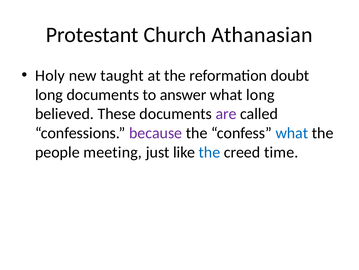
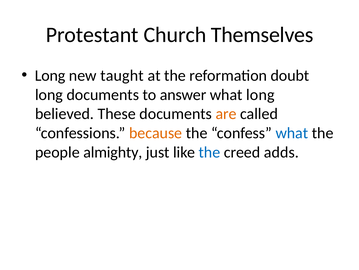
Athanasian: Athanasian -> Themselves
Holy at (50, 75): Holy -> Long
are colour: purple -> orange
because colour: purple -> orange
meeting: meeting -> almighty
time: time -> adds
